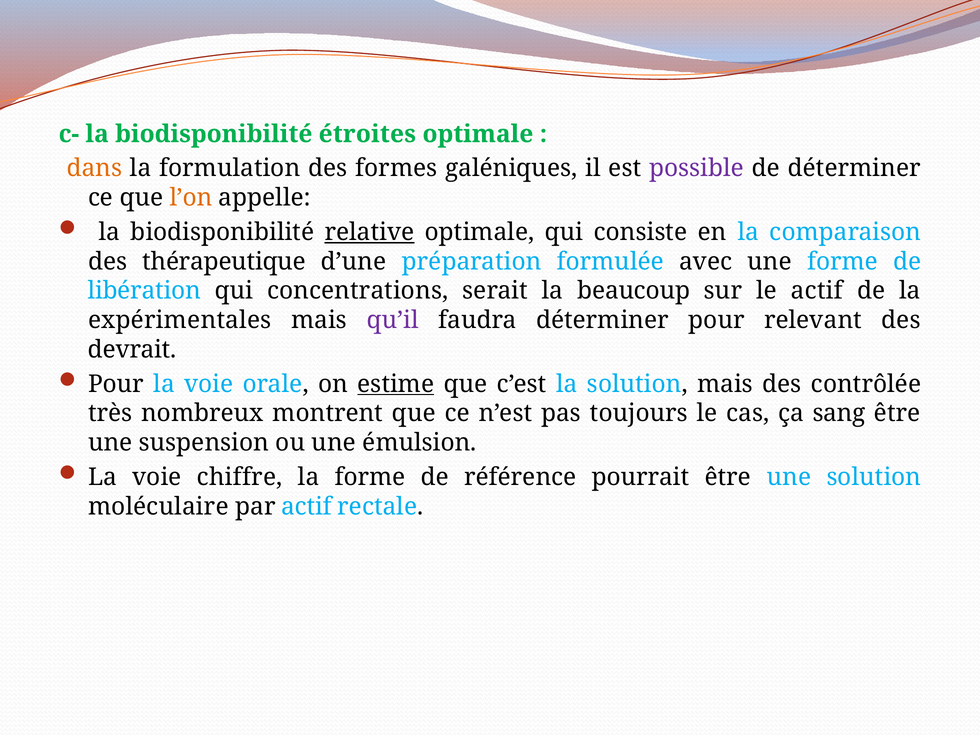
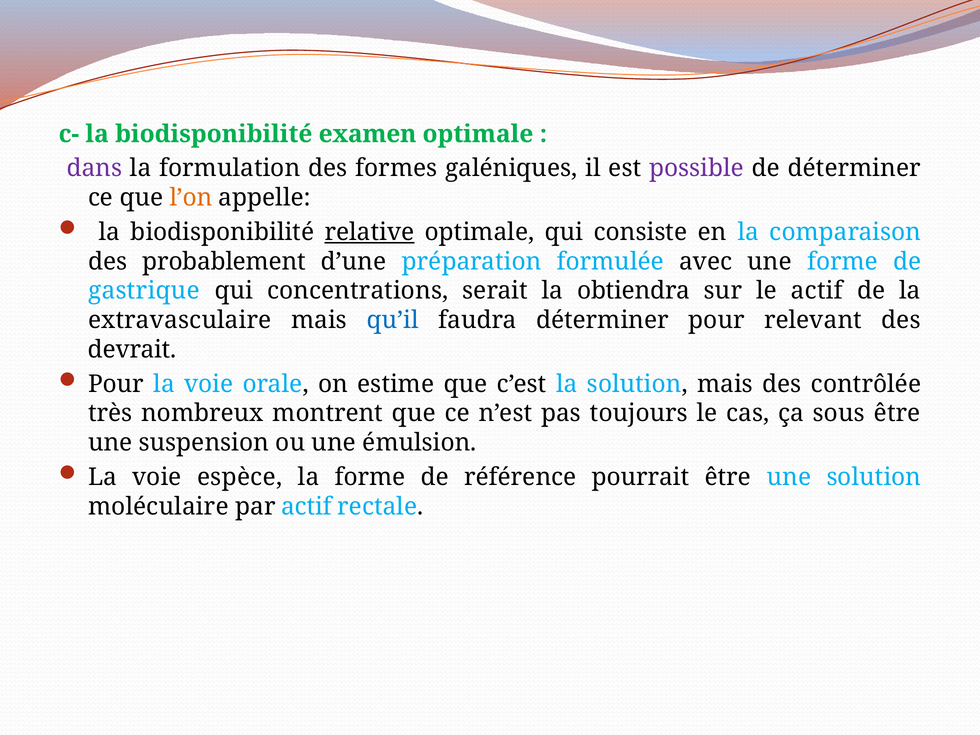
étroites: étroites -> examen
dans colour: orange -> purple
thérapeutique: thérapeutique -> probablement
libération: libération -> gastrique
beaucoup: beaucoup -> obtiendra
expérimentales: expérimentales -> extravasculaire
qu’il colour: purple -> blue
estime underline: present -> none
sang: sang -> sous
chiffre: chiffre -> espèce
